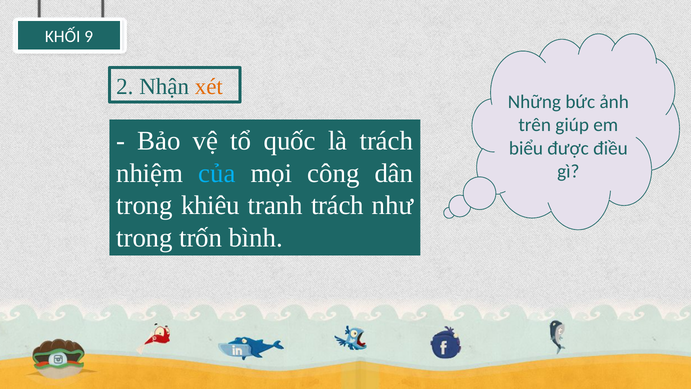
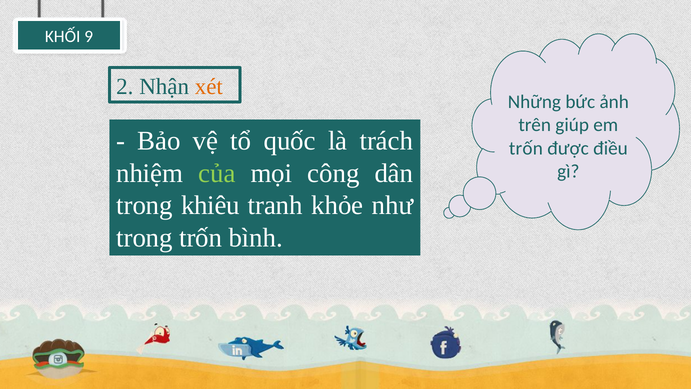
biểu at (526, 148): biểu -> trốn
của colour: light blue -> light green
tranh trách: trách -> khỏe
